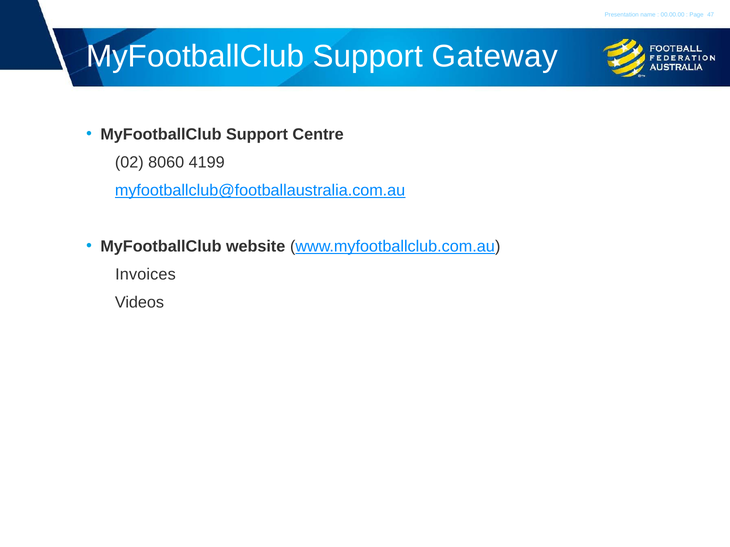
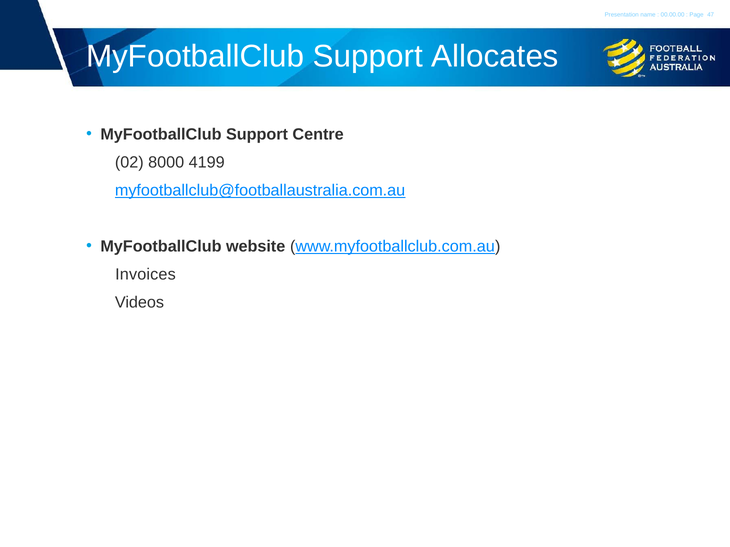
Gateway: Gateway -> Allocates
8060: 8060 -> 8000
